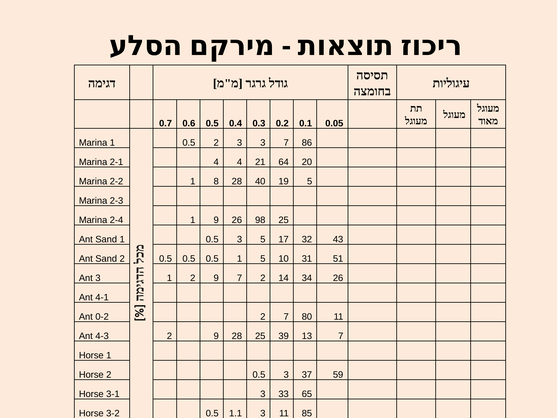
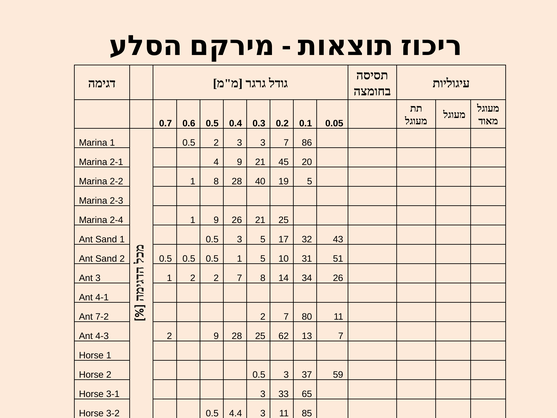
4 4: 4 -> 9
64: 64 -> 45
26 98: 98 -> 21
1 2 9: 9 -> 2
7 2: 2 -> 8
0-2: 0-2 -> 7-2
39: 39 -> 62
1.1: 1.1 -> 4.4
